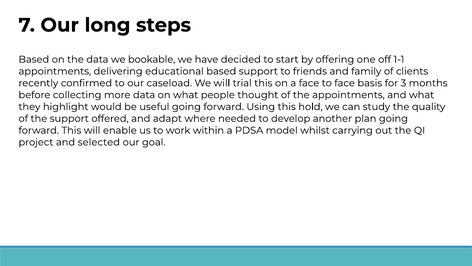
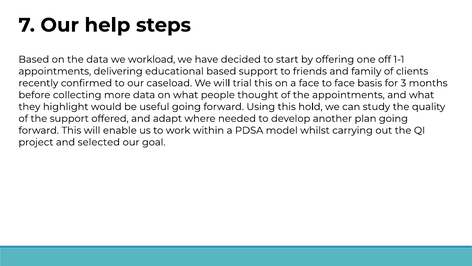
long: long -> help
bookable: bookable -> workload
